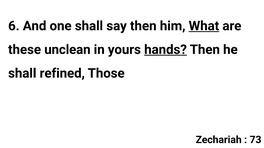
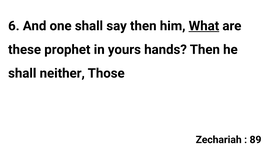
unclean: unclean -> prophet
hands underline: present -> none
refined: refined -> neither
73: 73 -> 89
